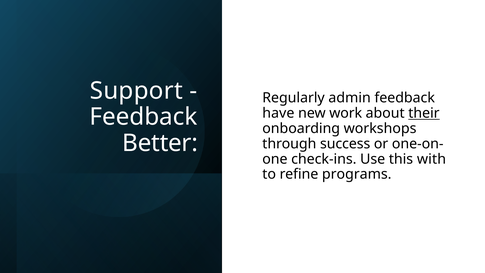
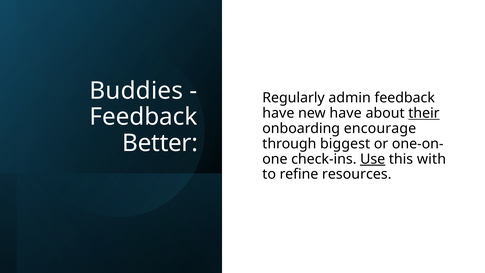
Support: Support -> Buddies
new work: work -> have
workshops: workshops -> encourage
success: success -> biggest
Use underline: none -> present
programs: programs -> resources
